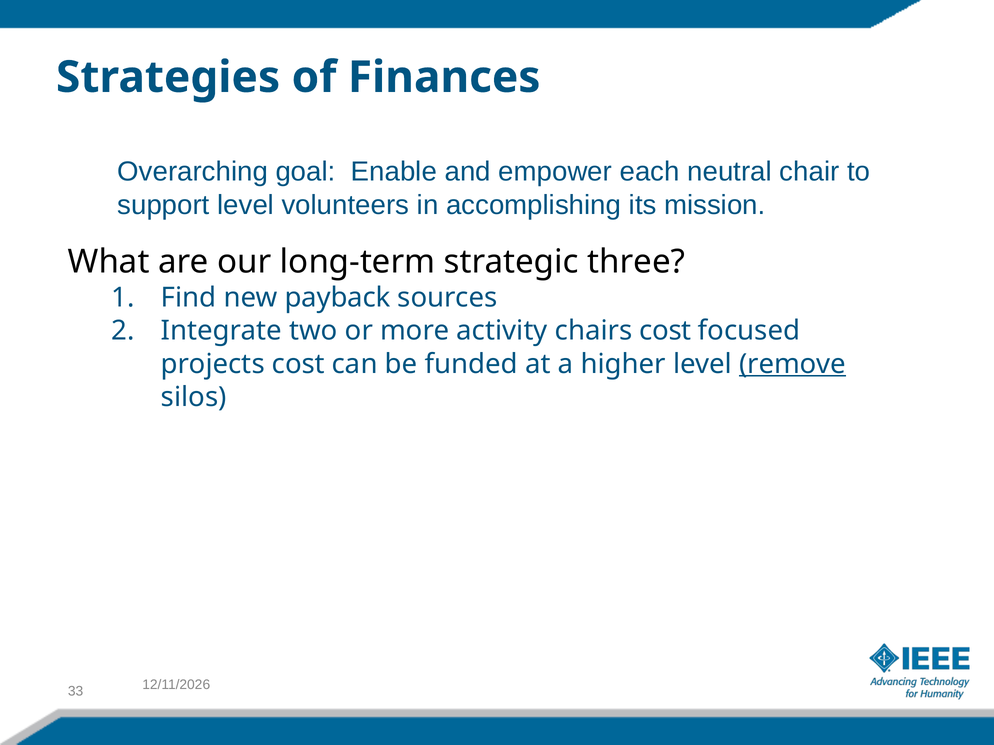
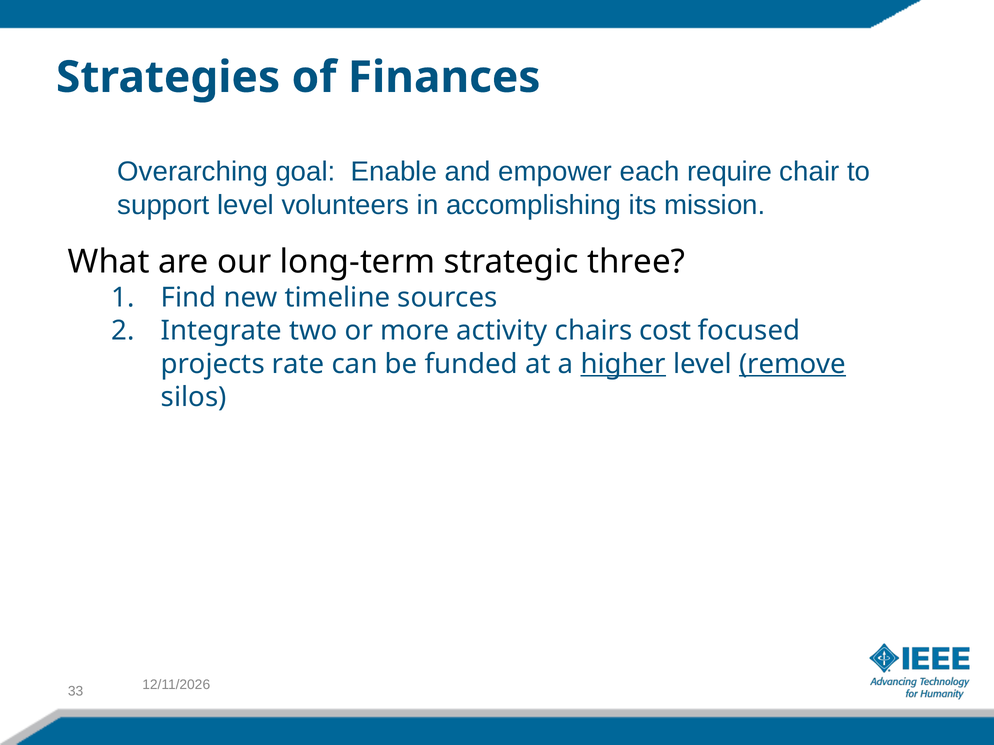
neutral: neutral -> require
payback: payback -> timeline
projects cost: cost -> rate
higher underline: none -> present
